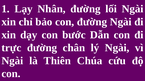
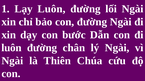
Lạy Nhân: Nhân -> Luôn
trực at (11, 48): trực -> luôn
